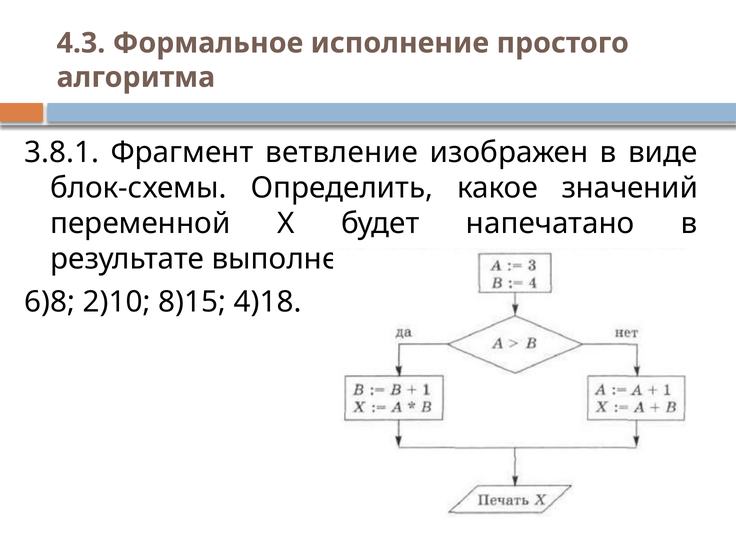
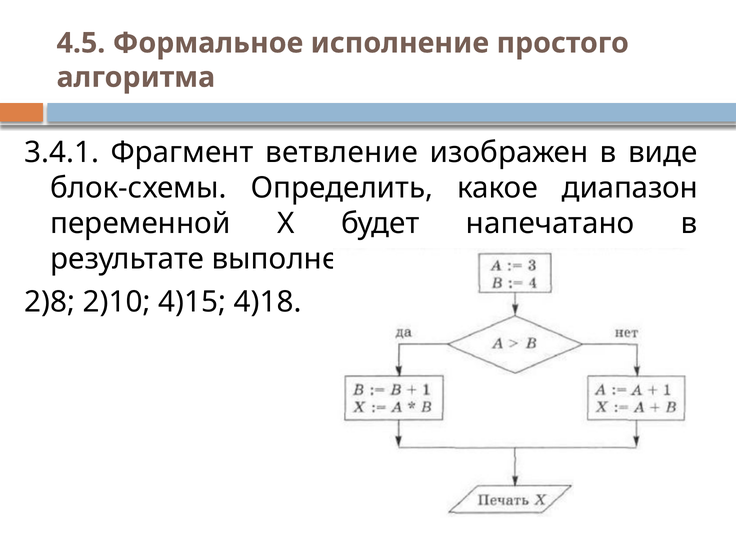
4.3: 4.3 -> 4.5
3.8.1: 3.8.1 -> 3.4.1
значений: значений -> диапазон
6)8: 6)8 -> 2)8
8)15: 8)15 -> 4)15
